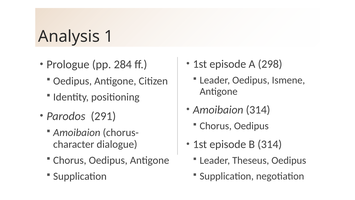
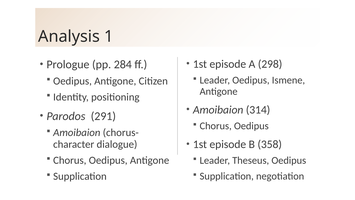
B 314: 314 -> 358
